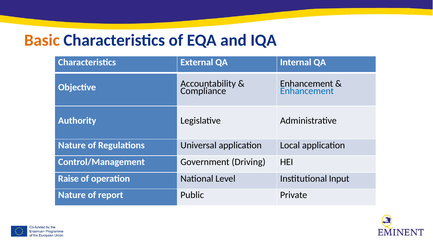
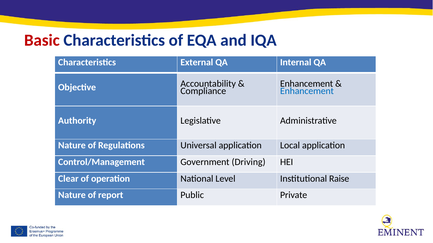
Basic colour: orange -> red
Raise: Raise -> Clear
Input: Input -> Raise
